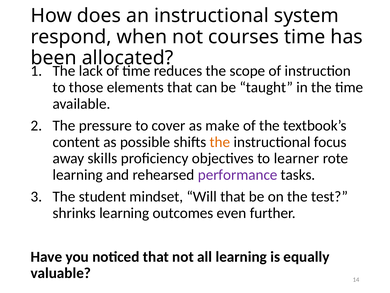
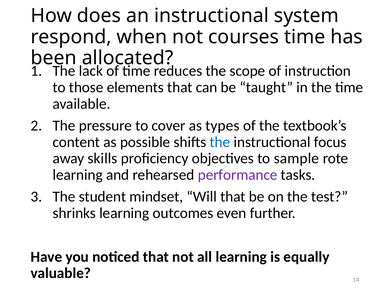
make: make -> types
the at (220, 142) colour: orange -> blue
learner: learner -> sample
